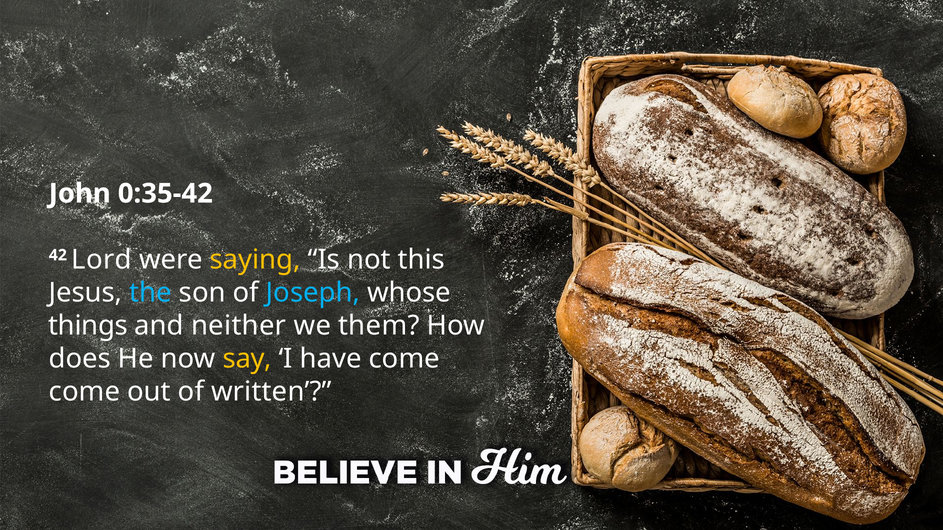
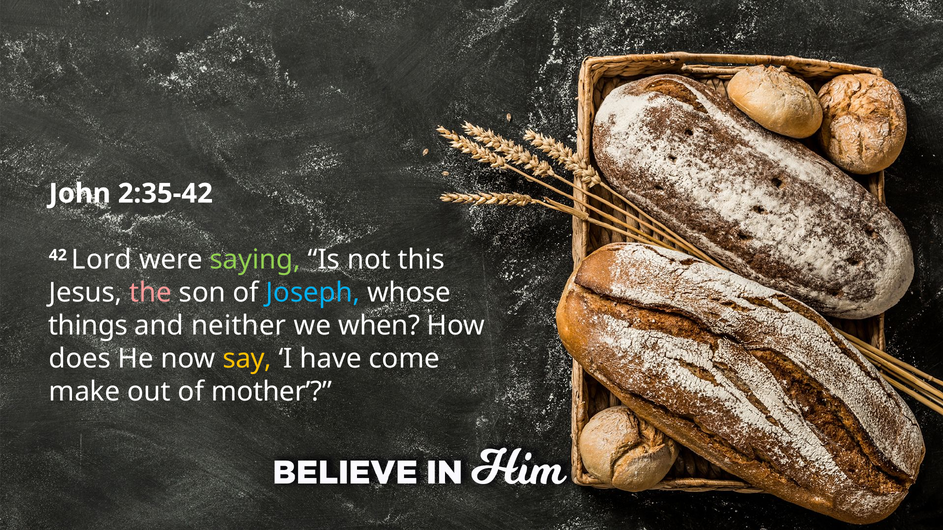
0:35-42: 0:35-42 -> 2:35-42
saying colour: yellow -> light green
the colour: light blue -> pink
them: them -> when
come at (84, 392): come -> make
written: written -> mother
